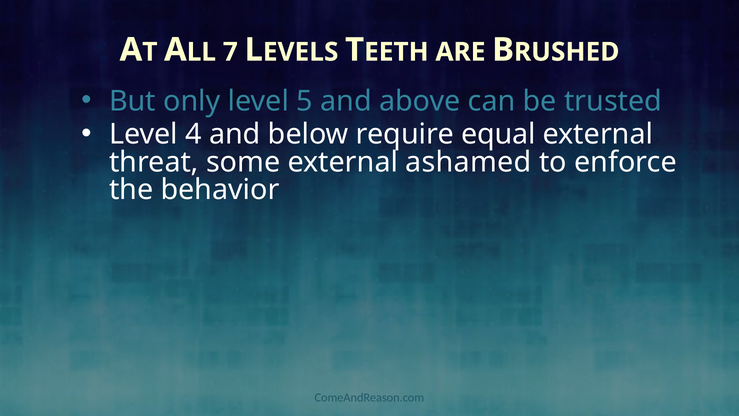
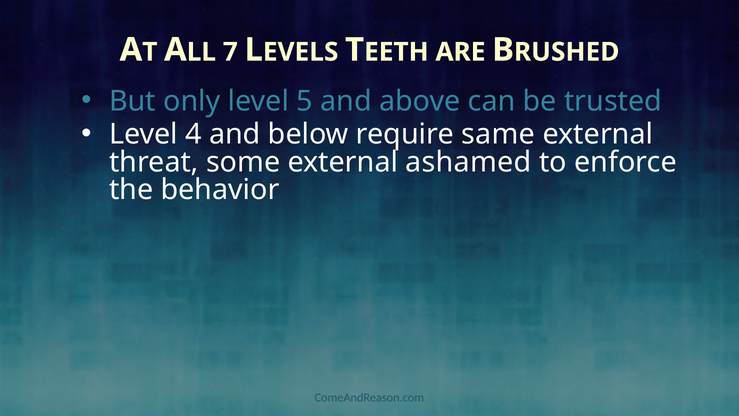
equal: equal -> same
